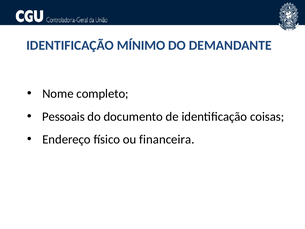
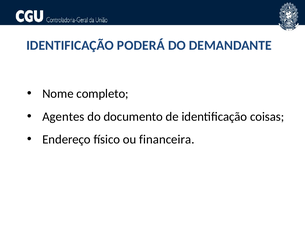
MÍNIMO: MÍNIMO -> PODERÁ
Pessoais: Pessoais -> Agentes
